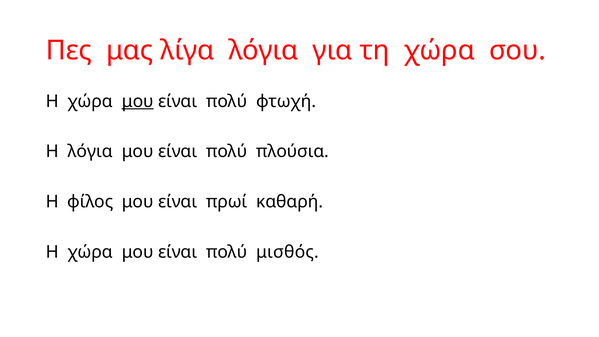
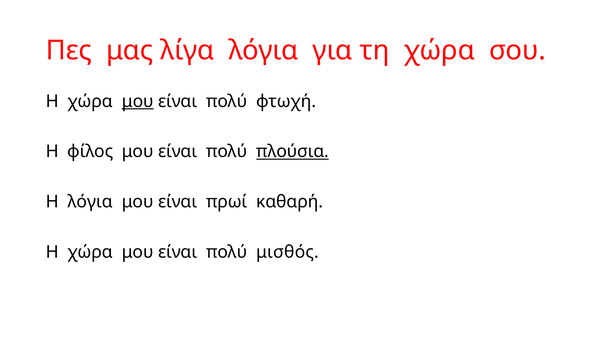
Η λόγια: λόγια -> φίλος
πλούσια underline: none -> present
Η φίλος: φίλος -> λόγια
